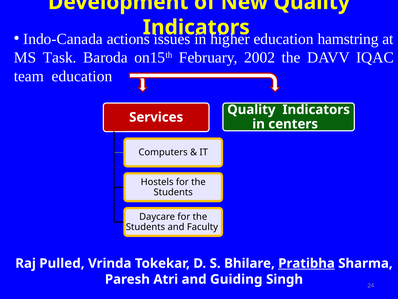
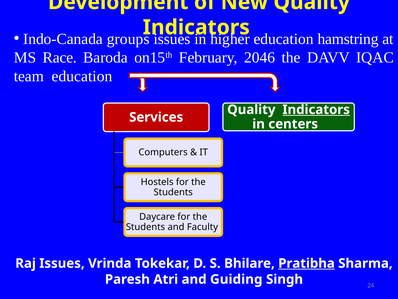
actions: actions -> groups
Task: Task -> Race
2002: 2002 -> 2046
Indicators at (316, 109) underline: none -> present
Raj Pulled: Pulled -> Issues
